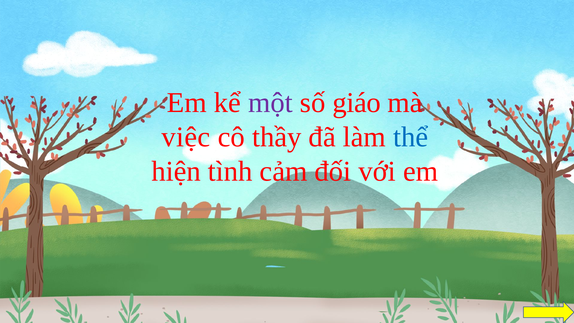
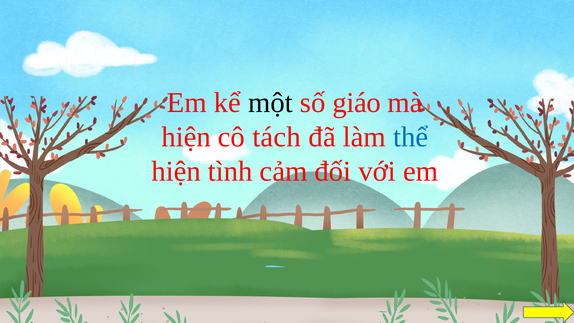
một colour: purple -> black
việc at (186, 137): việc -> hiện
thầy: thầy -> tách
